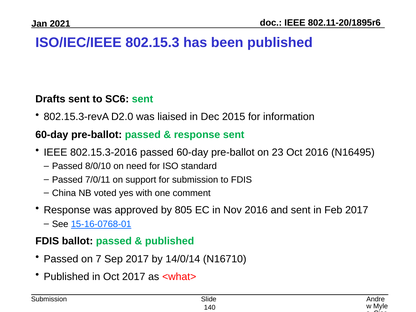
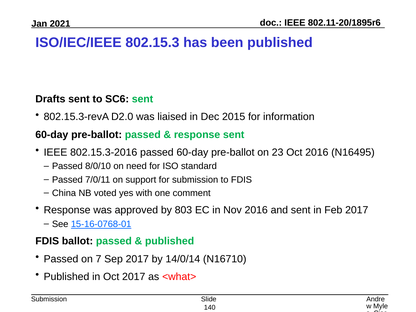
805: 805 -> 803
